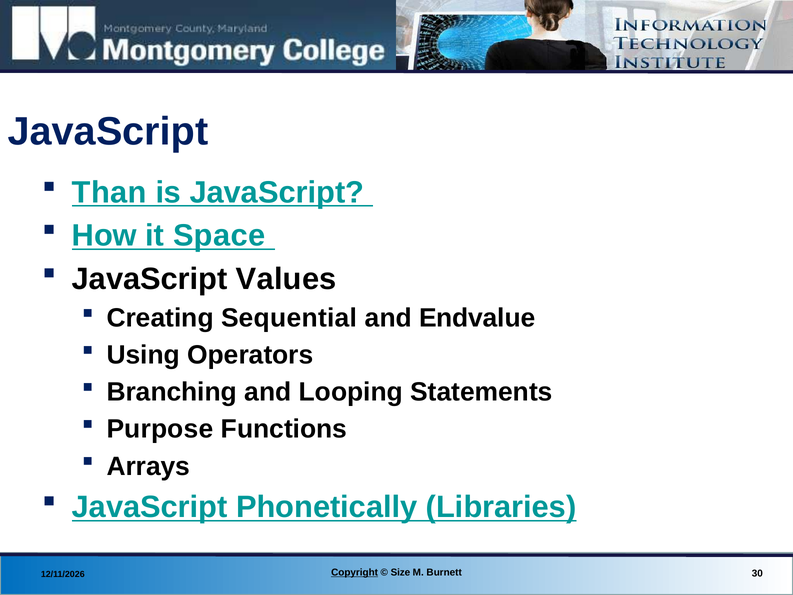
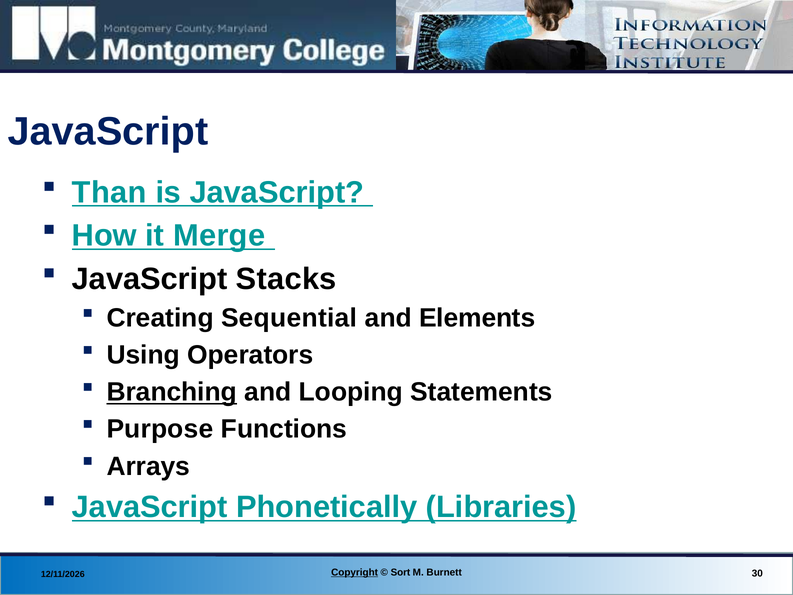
Space: Space -> Merge
Values: Values -> Stacks
Endvalue: Endvalue -> Elements
Branching underline: none -> present
Size: Size -> Sort
